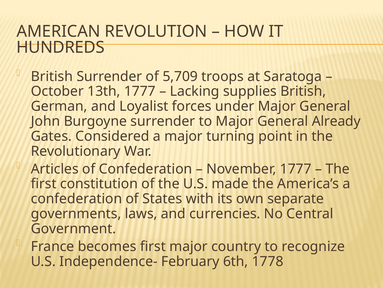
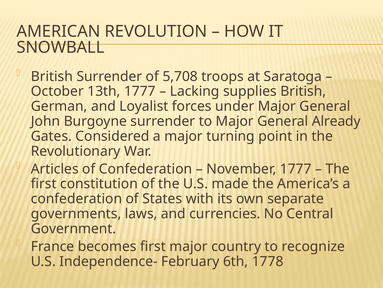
HUNDREDS: HUNDREDS -> SNOWBALL
5,709: 5,709 -> 5,708
